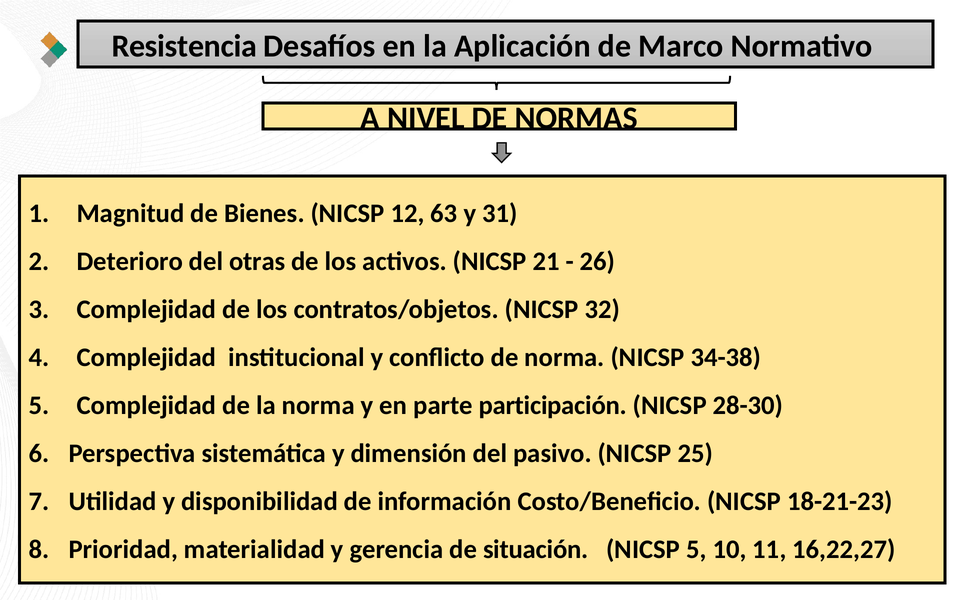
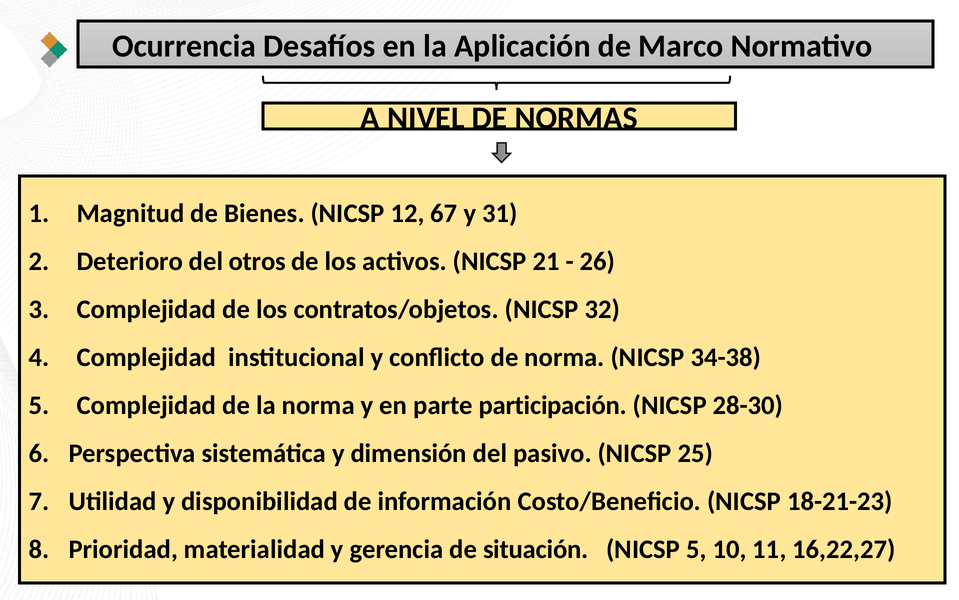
Resistencia: Resistencia -> Ocurrencia
63: 63 -> 67
otras: otras -> otros
